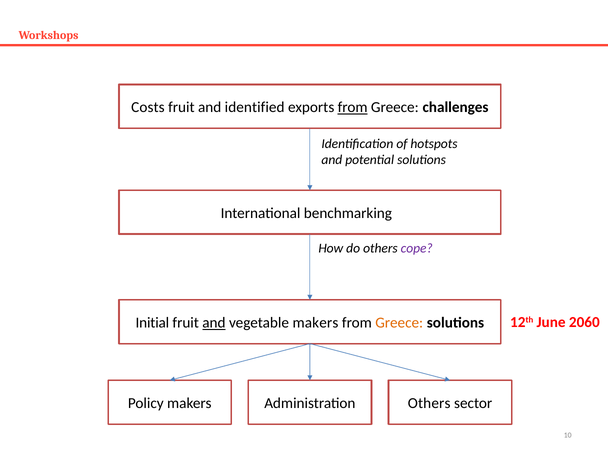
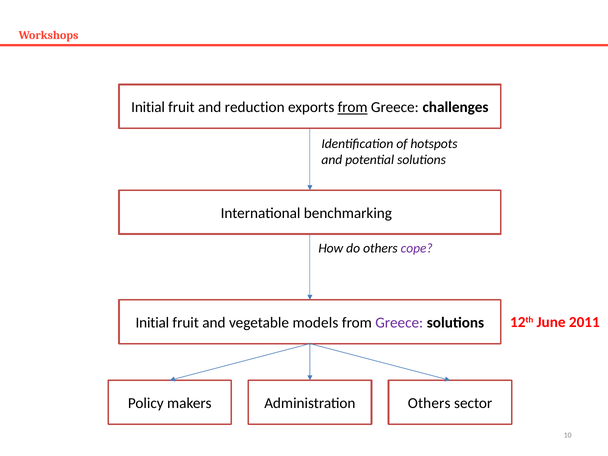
Costs at (148, 107): Costs -> Initial
identified: identified -> reduction
2060: 2060 -> 2011
and at (214, 323) underline: present -> none
vegetable makers: makers -> models
Greece at (399, 323) colour: orange -> purple
